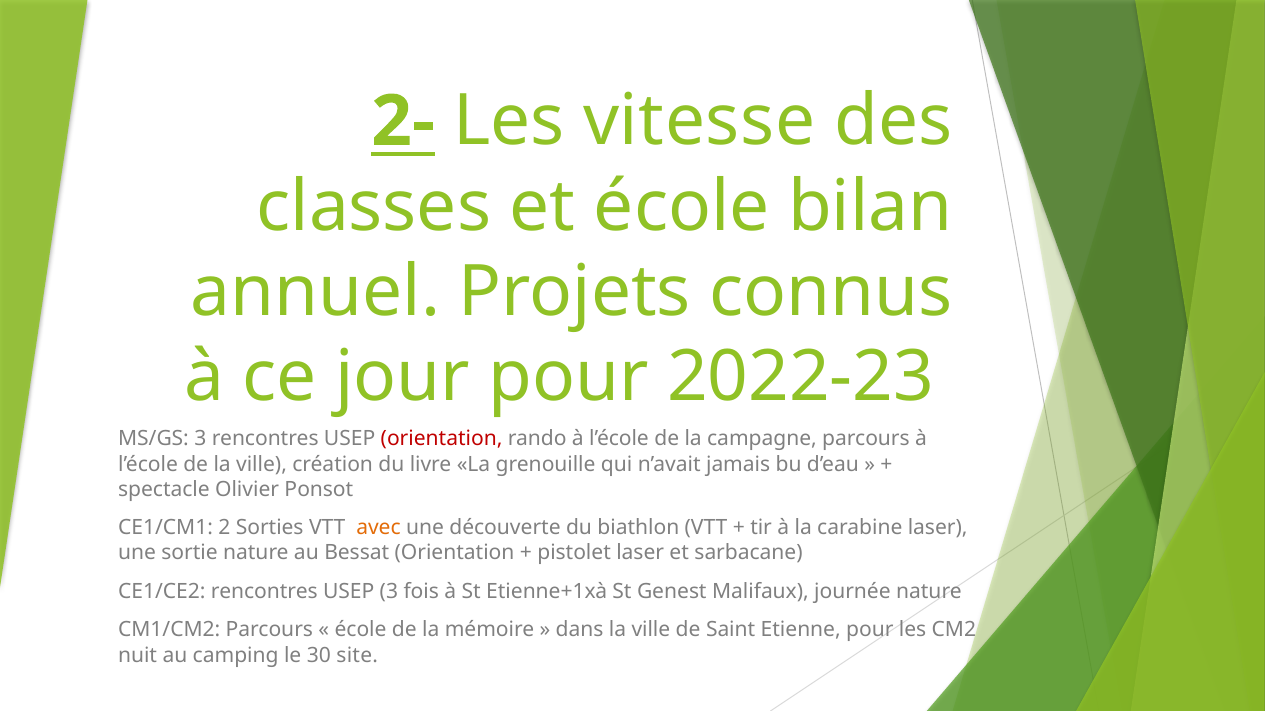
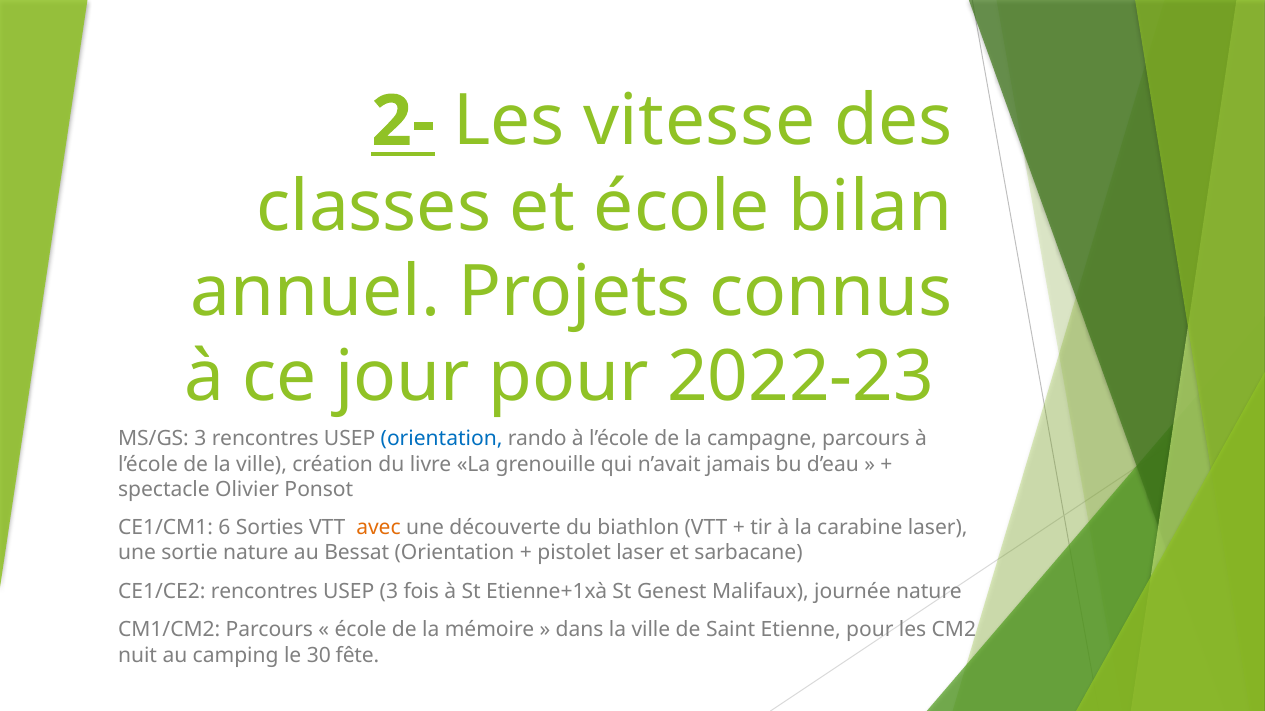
orientation at (442, 439) colour: red -> blue
2: 2 -> 6
site: site -> fête
